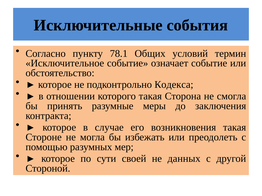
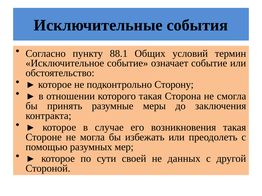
78.1: 78.1 -> 88.1
Кодекса: Кодекса -> Сторону
